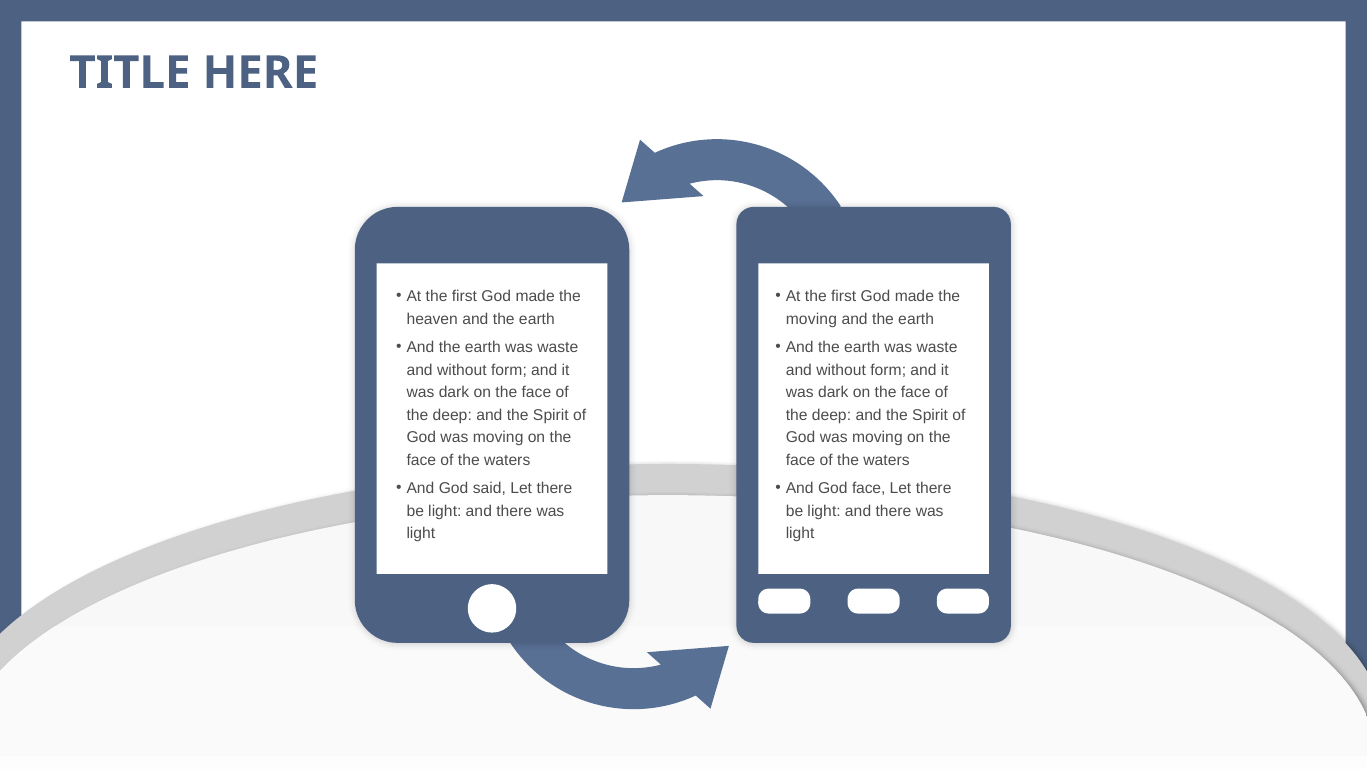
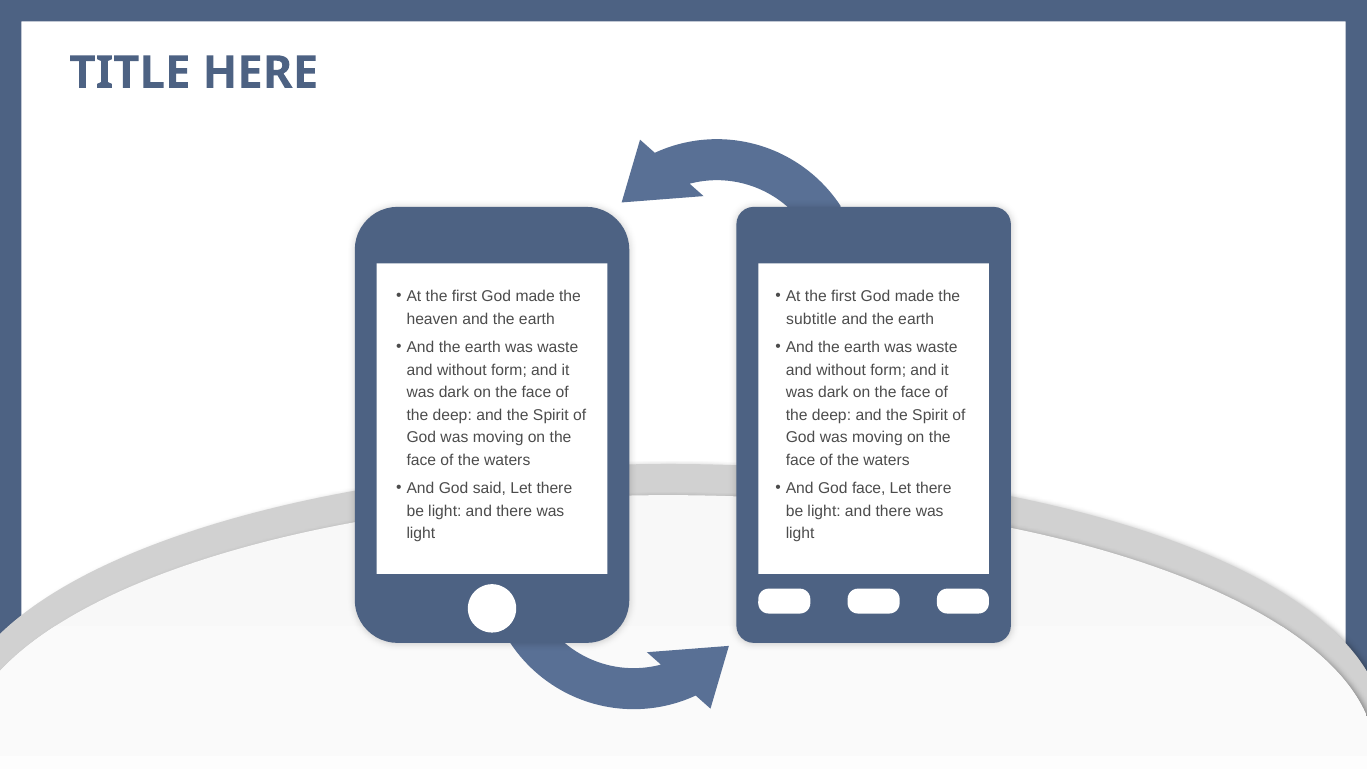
moving at (811, 319): moving -> subtitle
